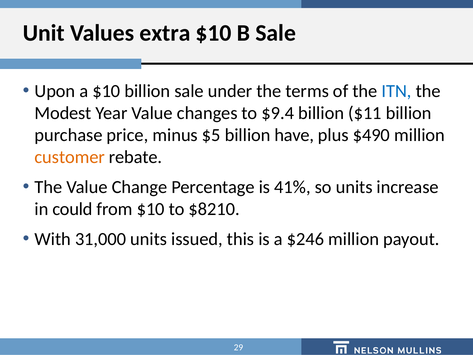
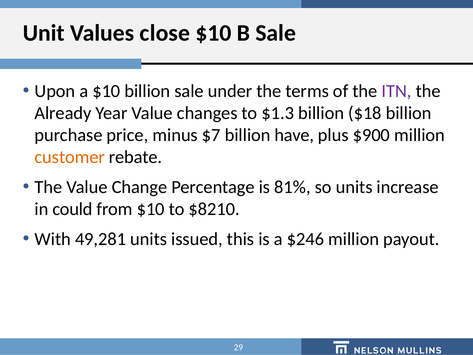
extra: extra -> close
ITN colour: blue -> purple
Modest: Modest -> Already
$9.4: $9.4 -> $1.3
$11: $11 -> $18
$5: $5 -> $7
$490: $490 -> $900
41%: 41% -> 81%
31,000: 31,000 -> 49,281
